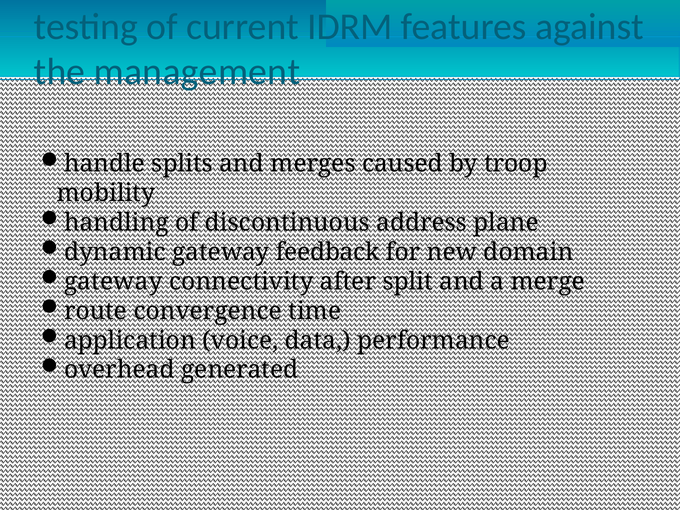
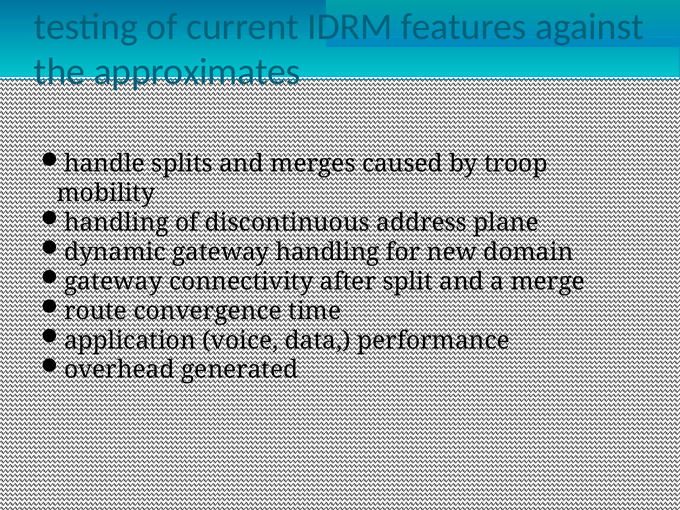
management: management -> approximates
gateway feedback: feedback -> handling
